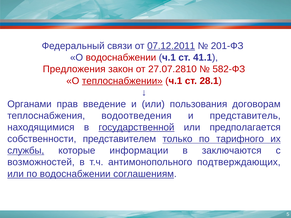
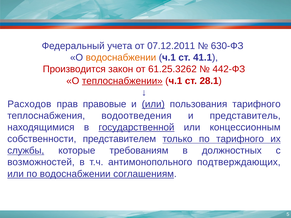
связи: связи -> учета
07.12.2011 underline: present -> none
201-ФЗ: 201-ФЗ -> 630-ФЗ
водоснабжении at (121, 58) colour: red -> orange
Предложения: Предложения -> Производится
27.07.2810: 27.07.2810 -> 61.25.3262
582-ФЗ: 582-ФЗ -> 442-ФЗ
Органами: Органами -> Расходов
введение: введение -> правовые
или at (153, 104) underline: none -> present
пользования договорам: договорам -> тарифного
предполагается: предполагается -> концессионным
информации: информации -> требованиям
заключаются: заключаются -> должностных
